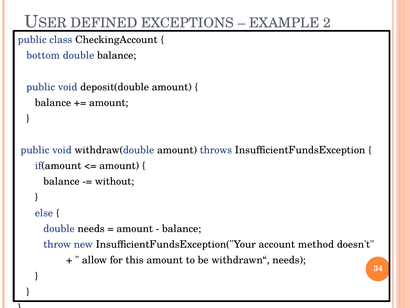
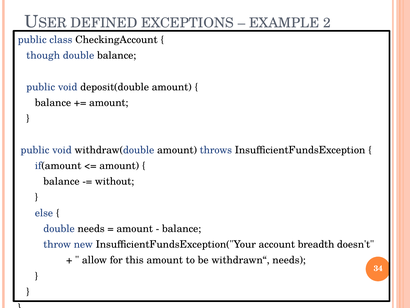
bottom: bottom -> though
method: method -> breadth
